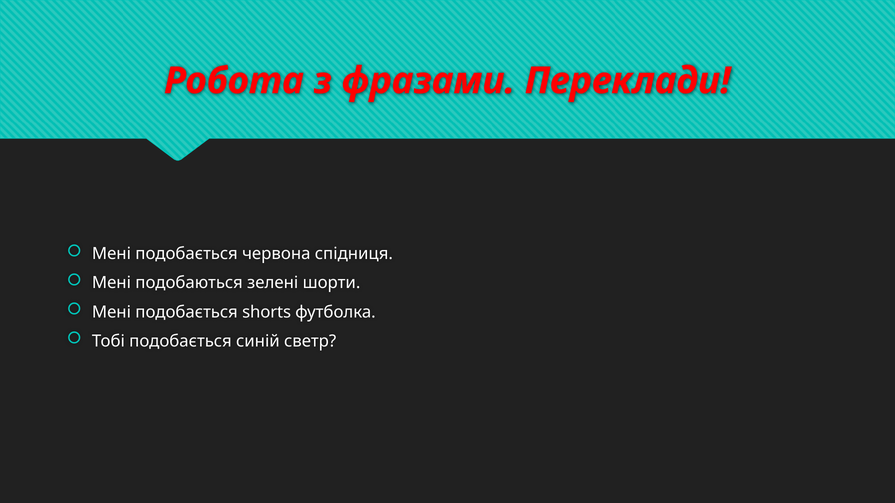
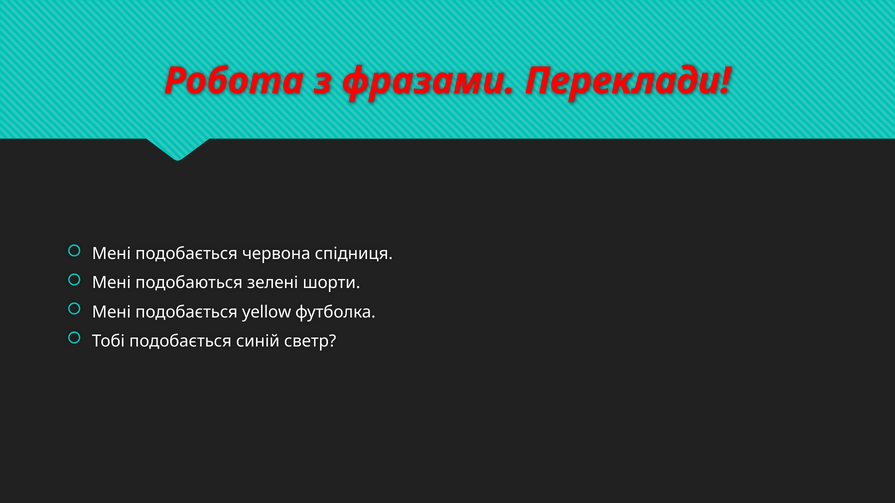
shorts: shorts -> yellow
